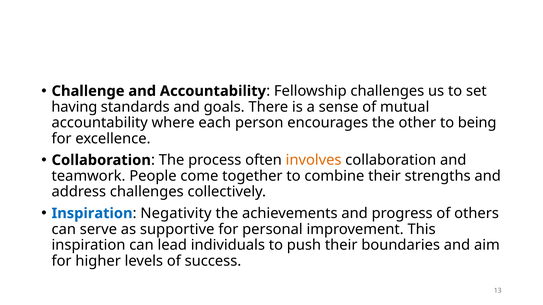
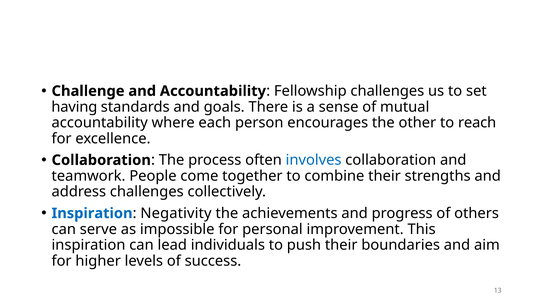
being: being -> reach
involves colour: orange -> blue
supportive: supportive -> impossible
